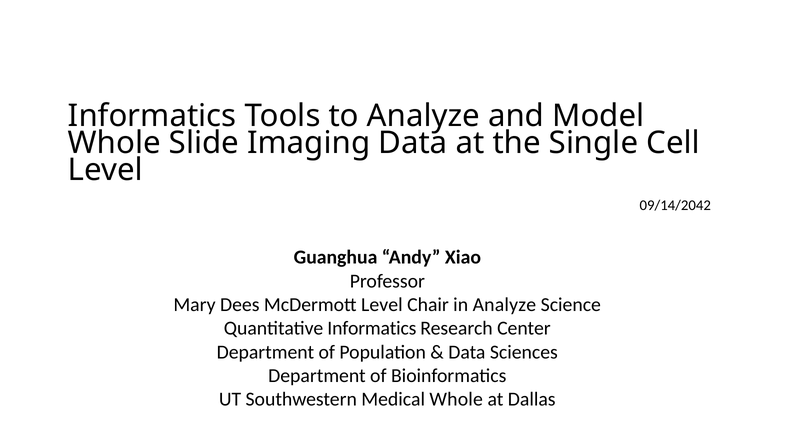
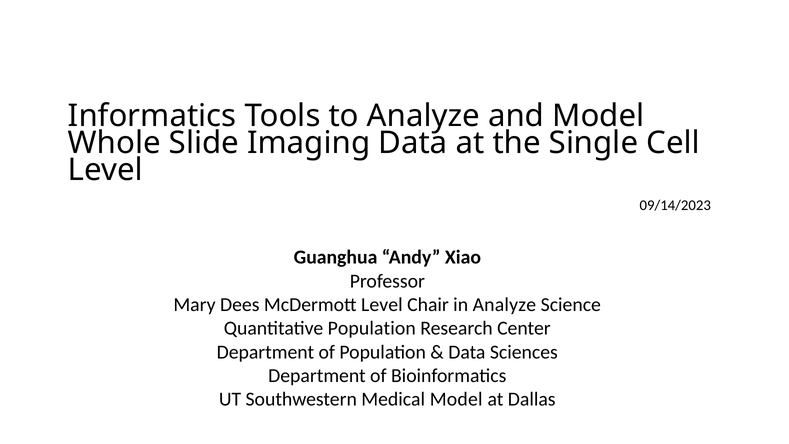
09/14/2042: 09/14/2042 -> 09/14/2023
Quantitative Informatics: Informatics -> Population
Medical Whole: Whole -> Model
